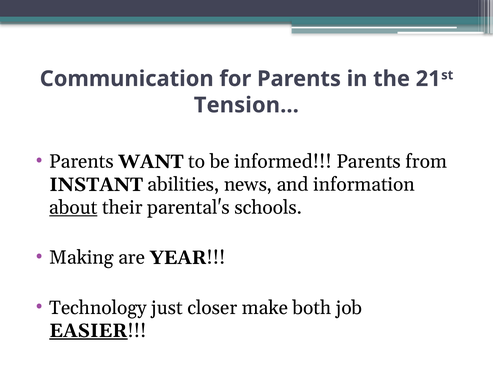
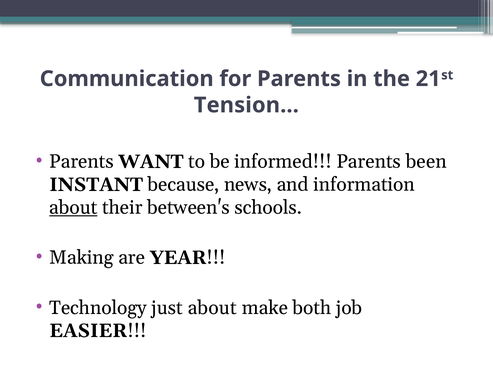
from: from -> been
abilities: abilities -> because
parental's: parental's -> between's
just closer: closer -> about
EASIER underline: present -> none
